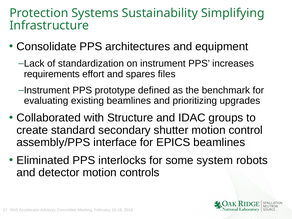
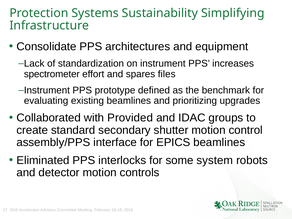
requirements: requirements -> spectrometer
Structure: Structure -> Provided
